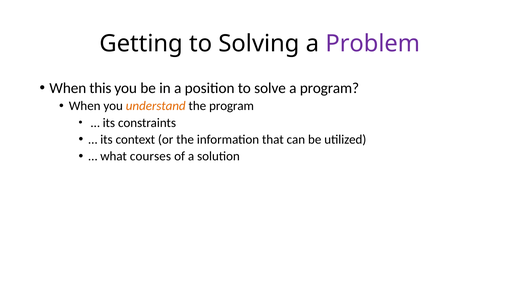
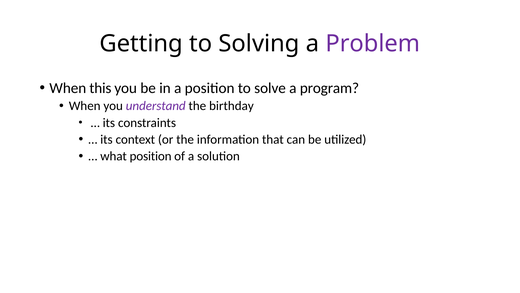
understand colour: orange -> purple
the program: program -> birthday
what courses: courses -> position
